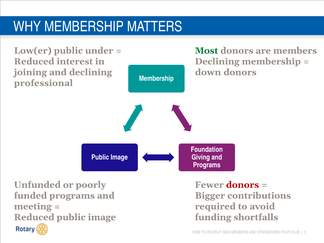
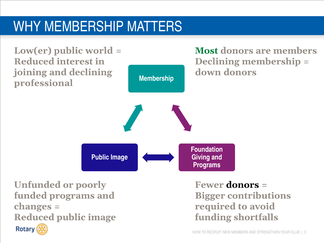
under: under -> world
donors at (242, 185) colour: red -> black
meeting: meeting -> changes
